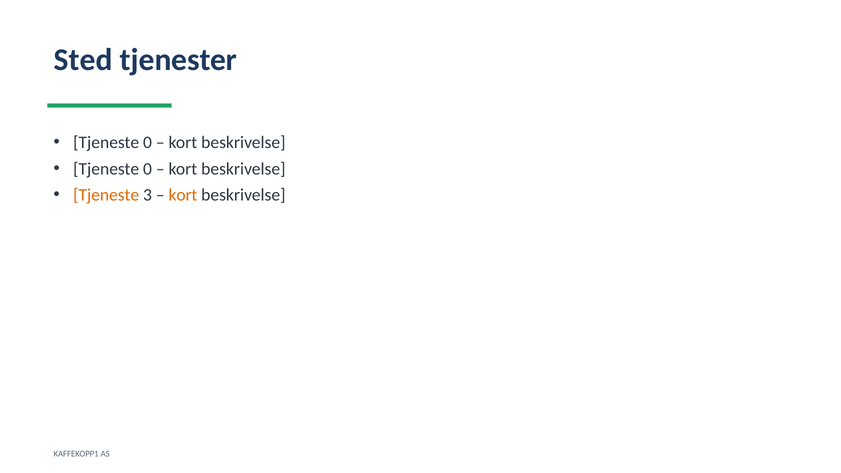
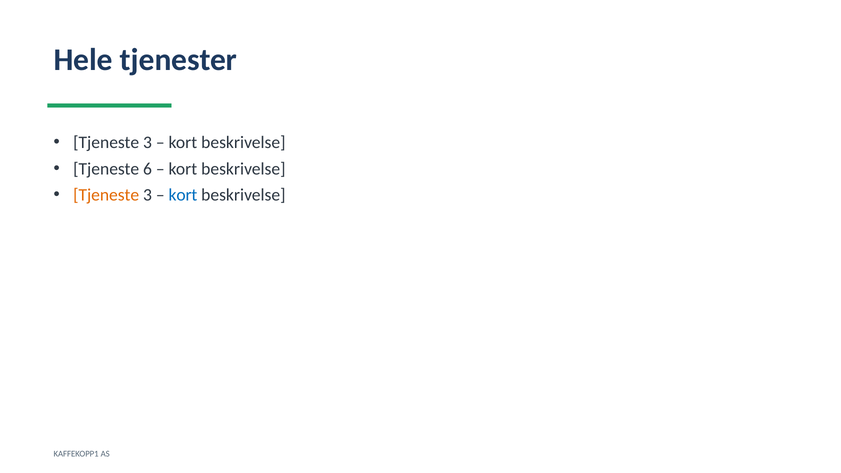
Sted: Sted -> Hele
0 at (147, 142): 0 -> 3
0 at (147, 169): 0 -> 6
kort at (183, 195) colour: orange -> blue
